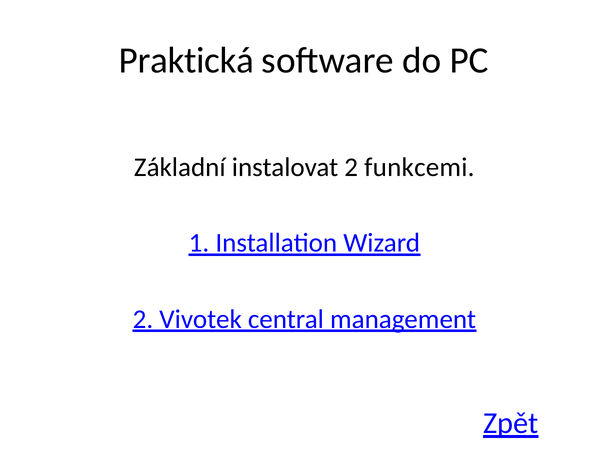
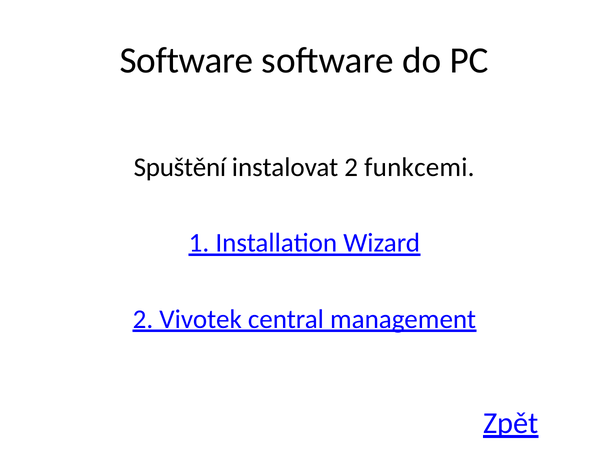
Praktická at (187, 61): Praktická -> Software
Základní: Základní -> Spuštění
